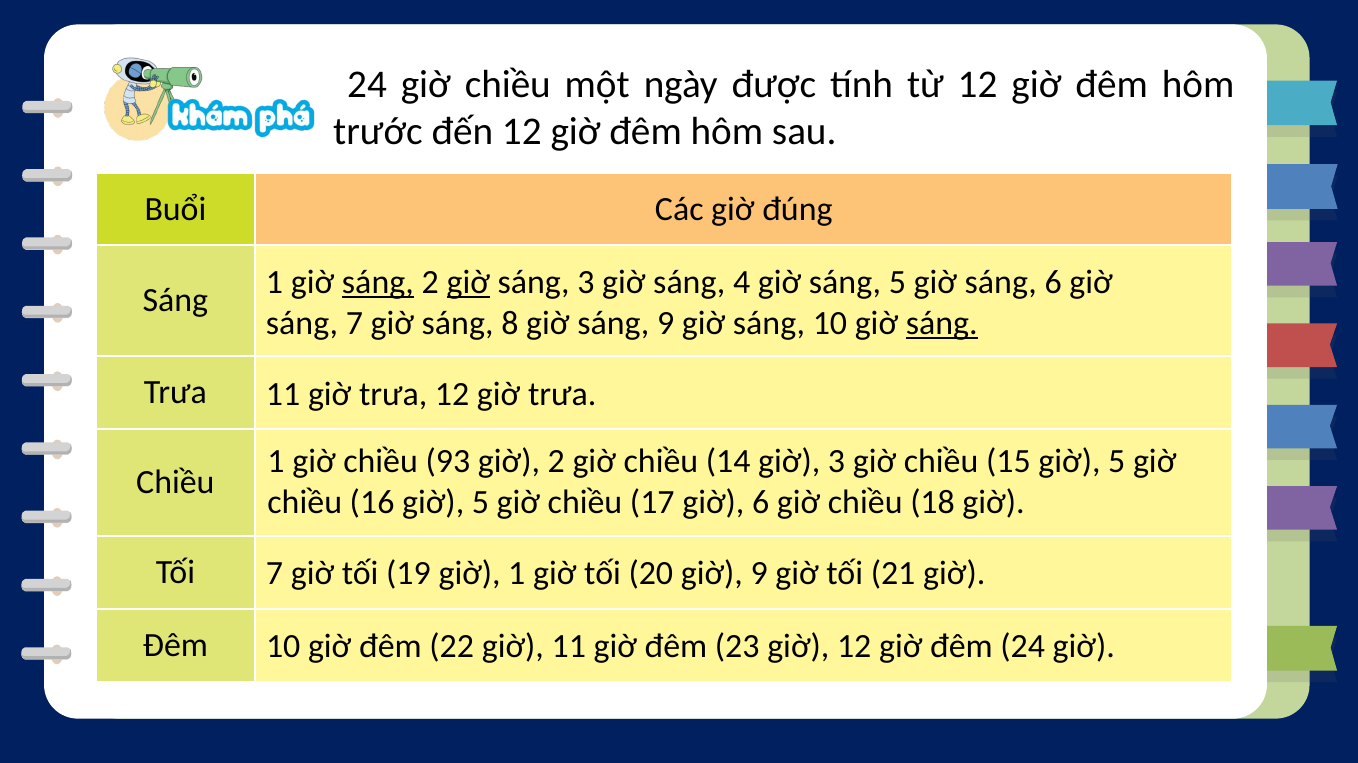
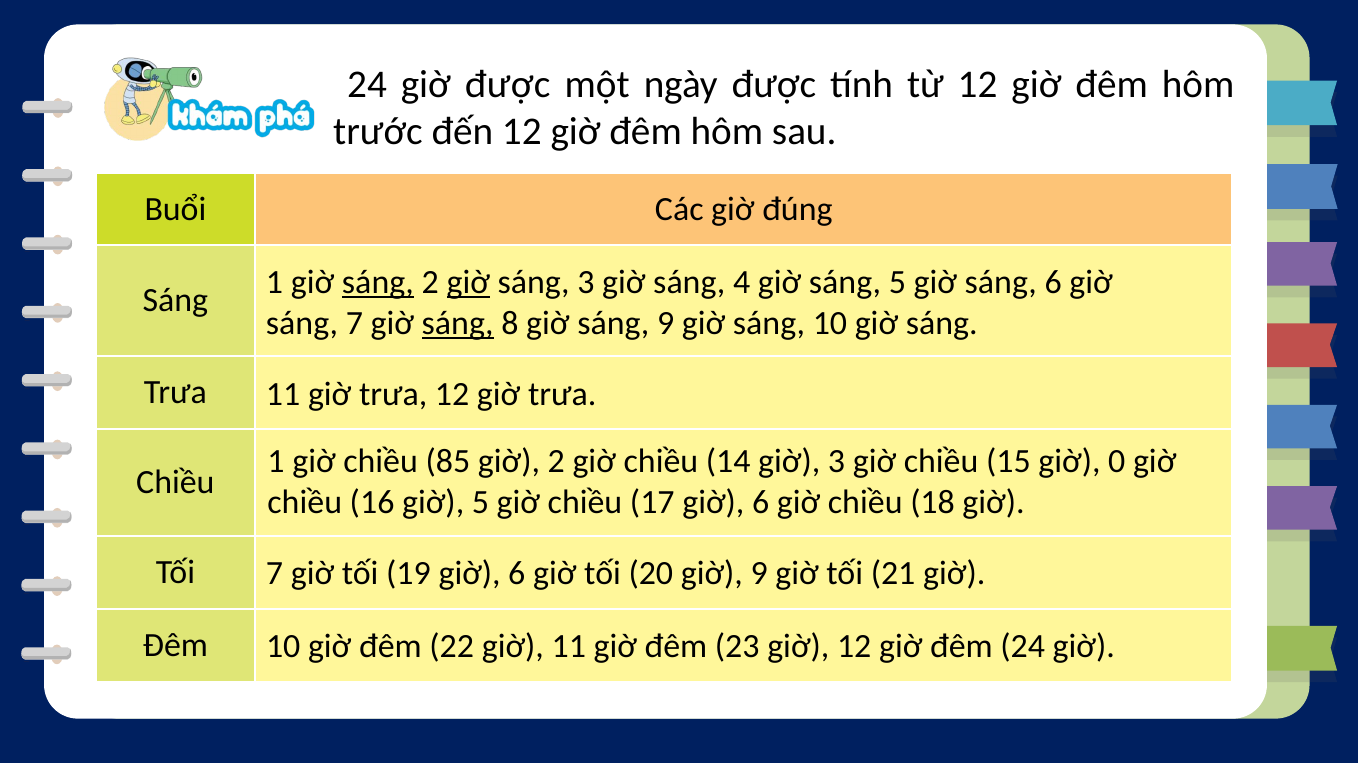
24 giờ chiều: chiều -> được
sáng at (458, 323) underline: none -> present
sáng at (942, 323) underline: present -> none
93: 93 -> 85
15 giờ 5: 5 -> 0
19 giờ 1: 1 -> 6
